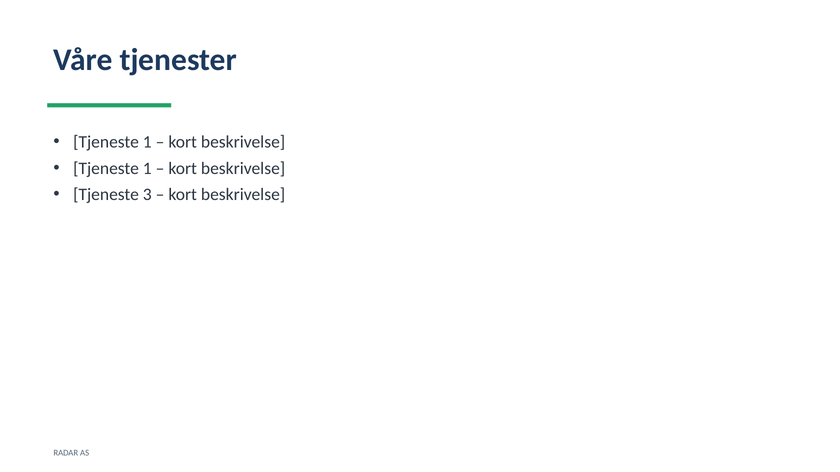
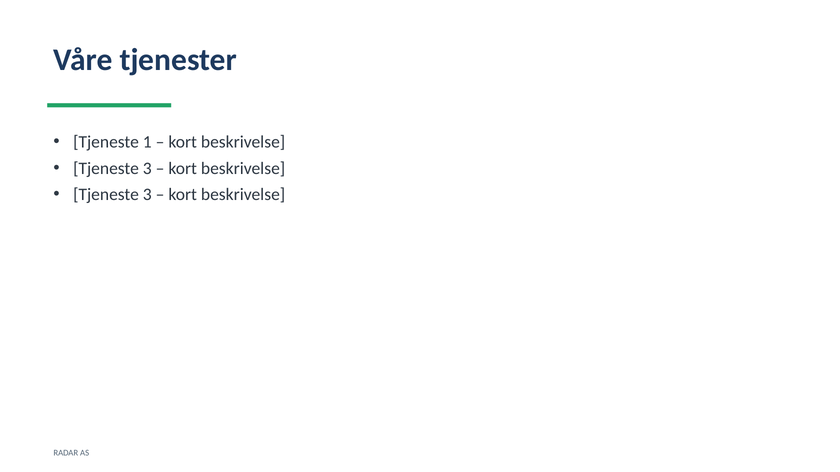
1 at (147, 169): 1 -> 3
